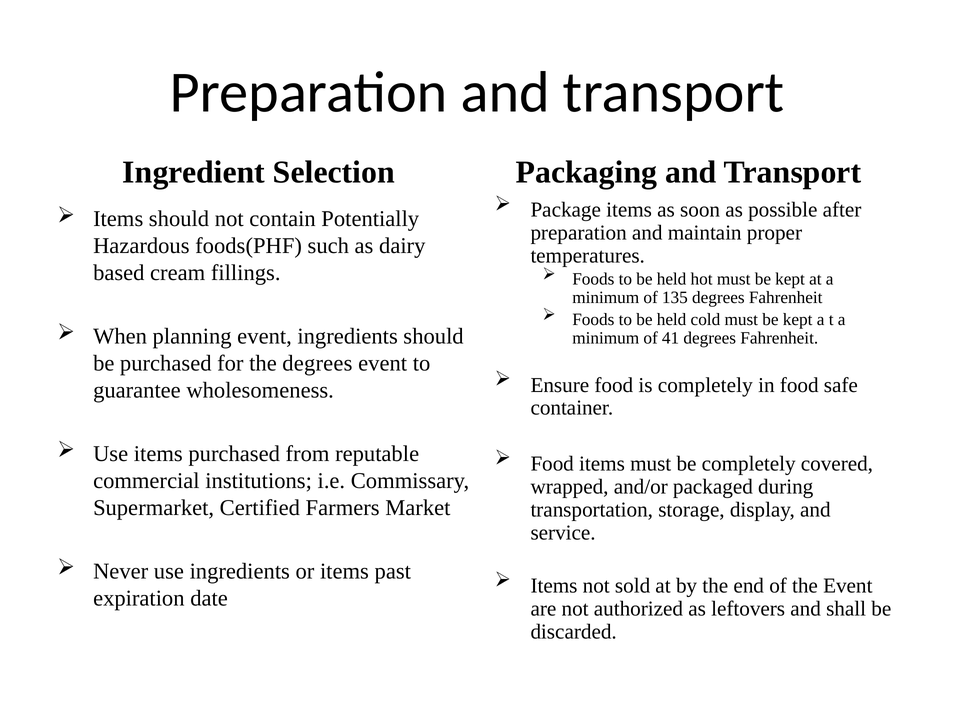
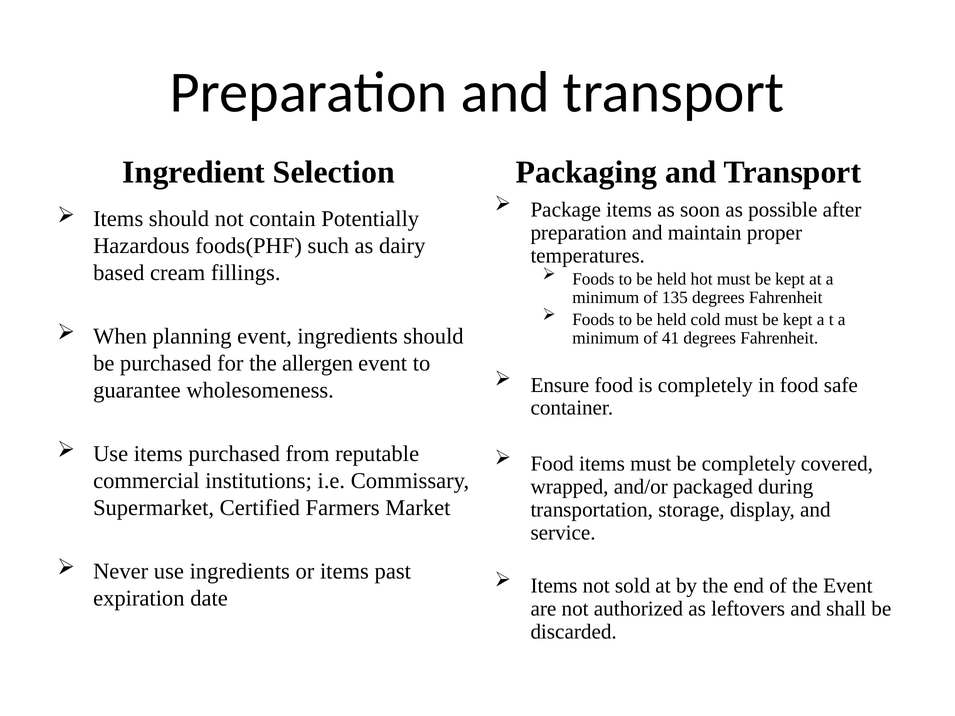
the degrees: degrees -> allergen
